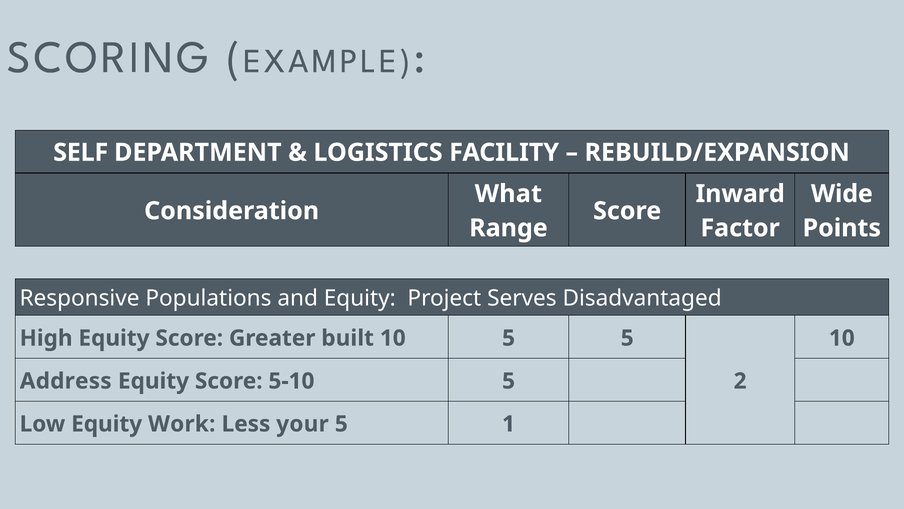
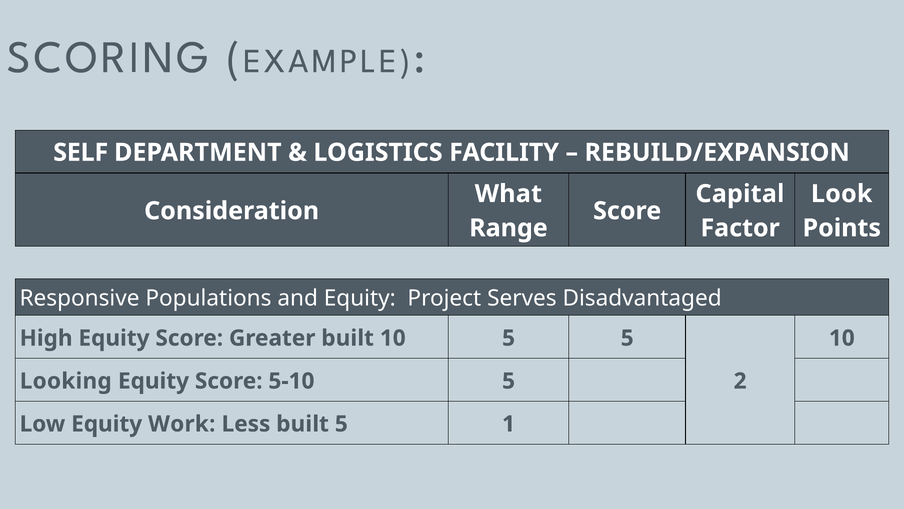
Inward: Inward -> Capital
Wide: Wide -> Look
Address: Address -> Looking
Less your: your -> built
